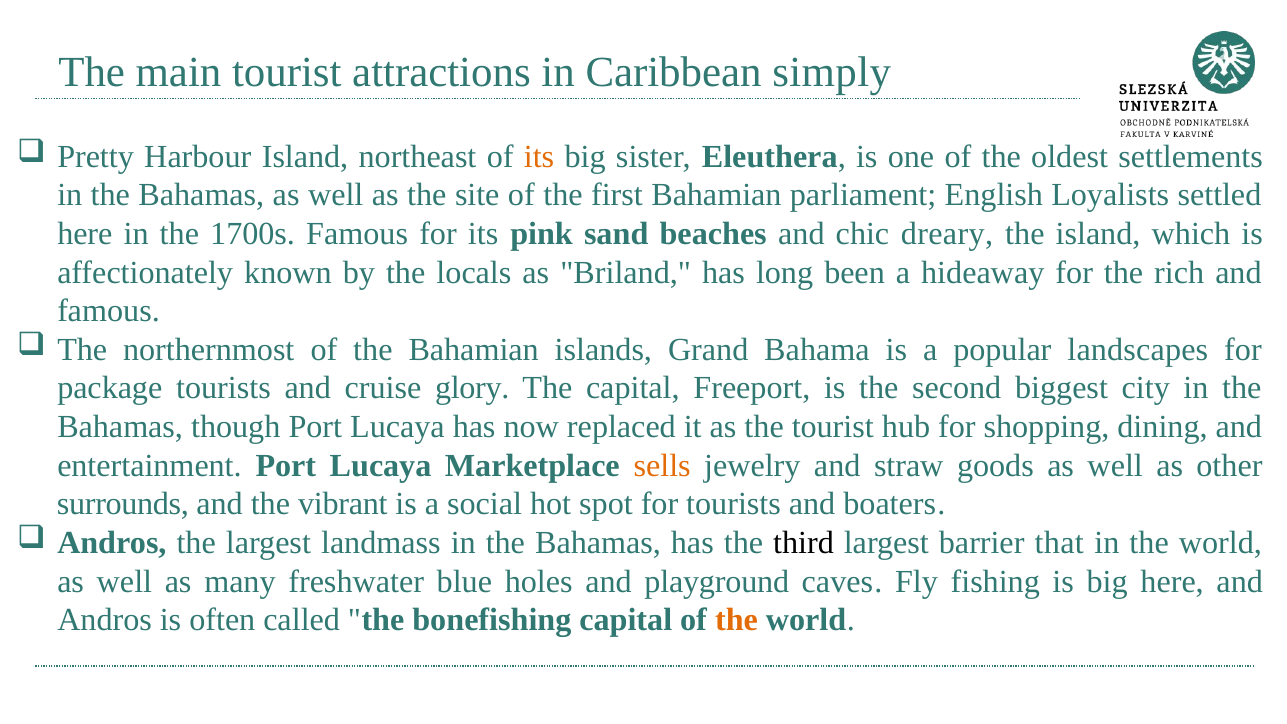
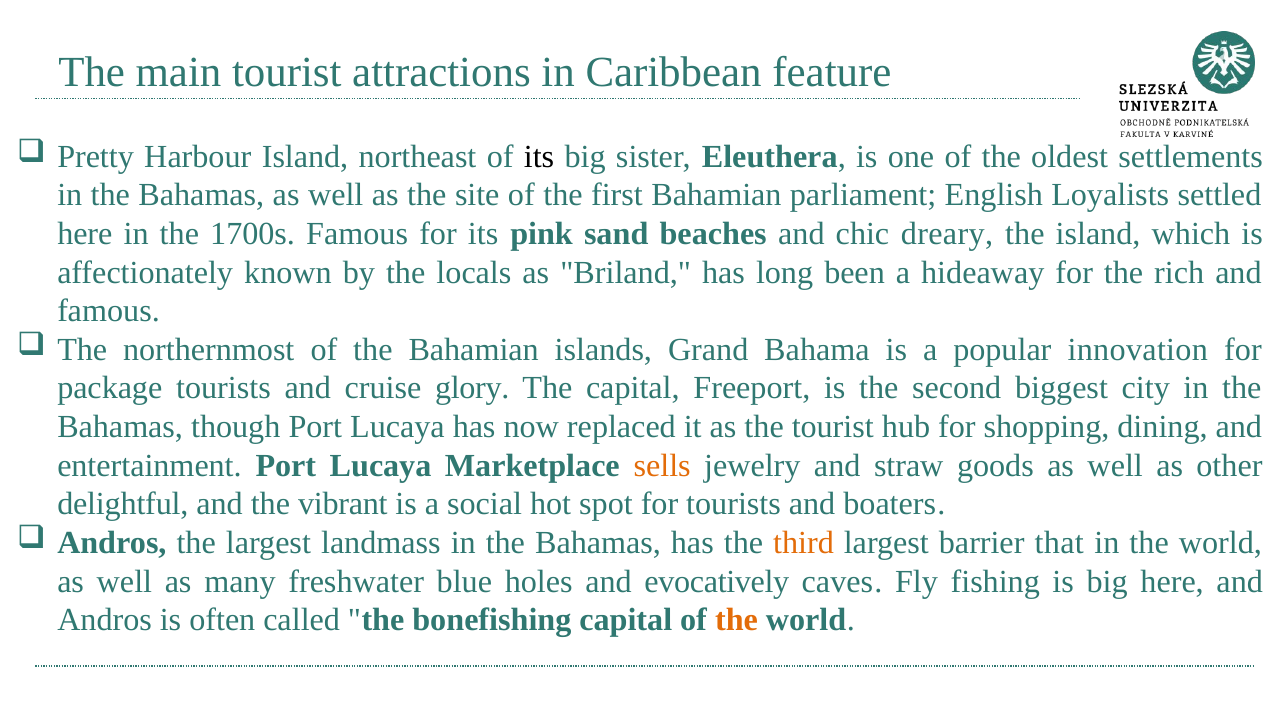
simply: simply -> feature
its at (539, 157) colour: orange -> black
landscapes: landscapes -> innovation
surrounds: surrounds -> delightful
third colour: black -> orange
playground: playground -> evocatively
